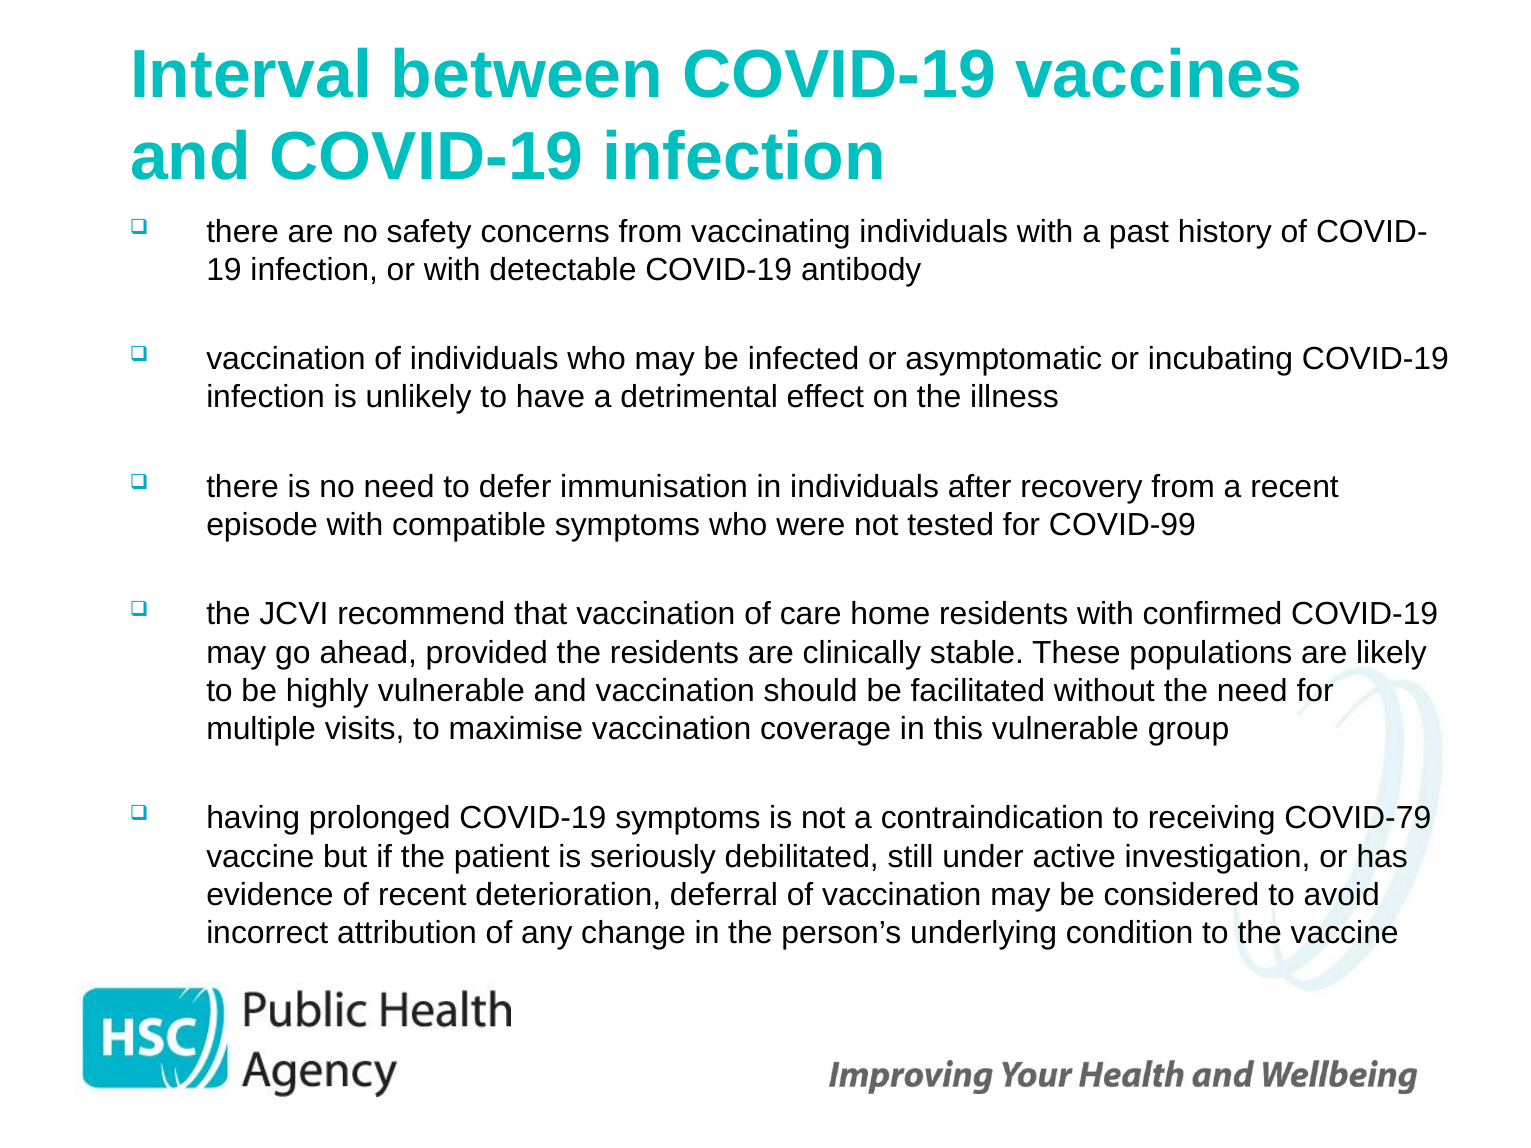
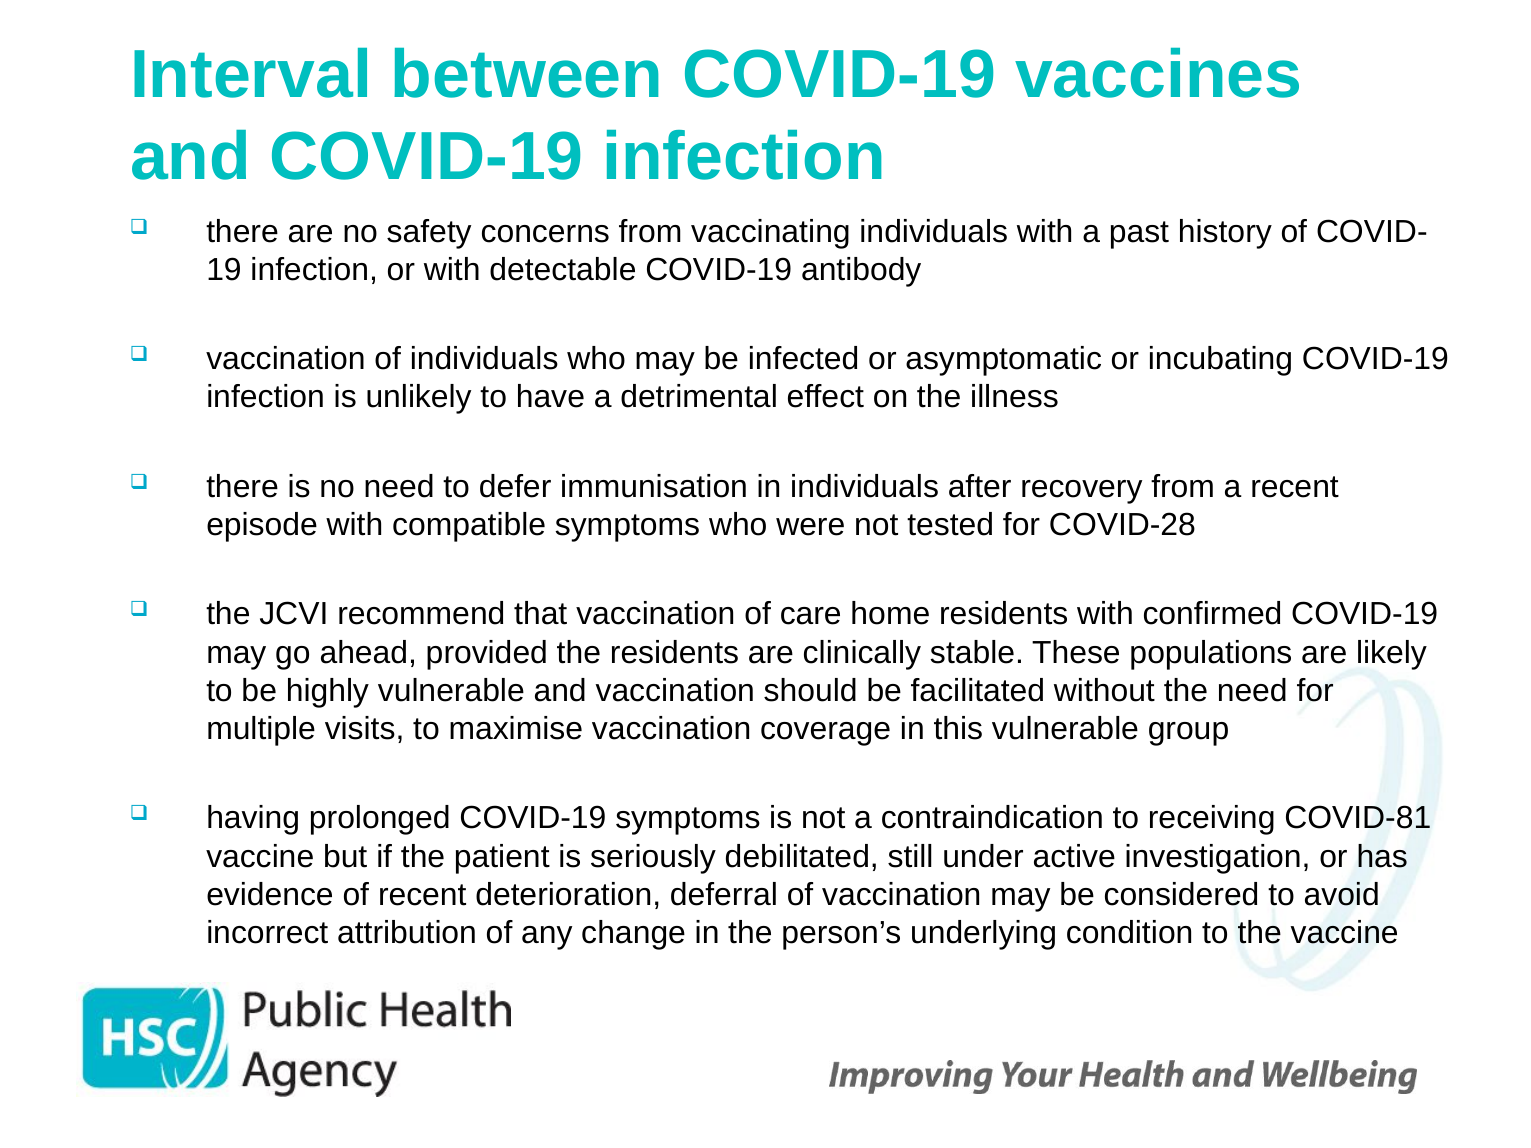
COVID-99: COVID-99 -> COVID-28
COVID-79: COVID-79 -> COVID-81
